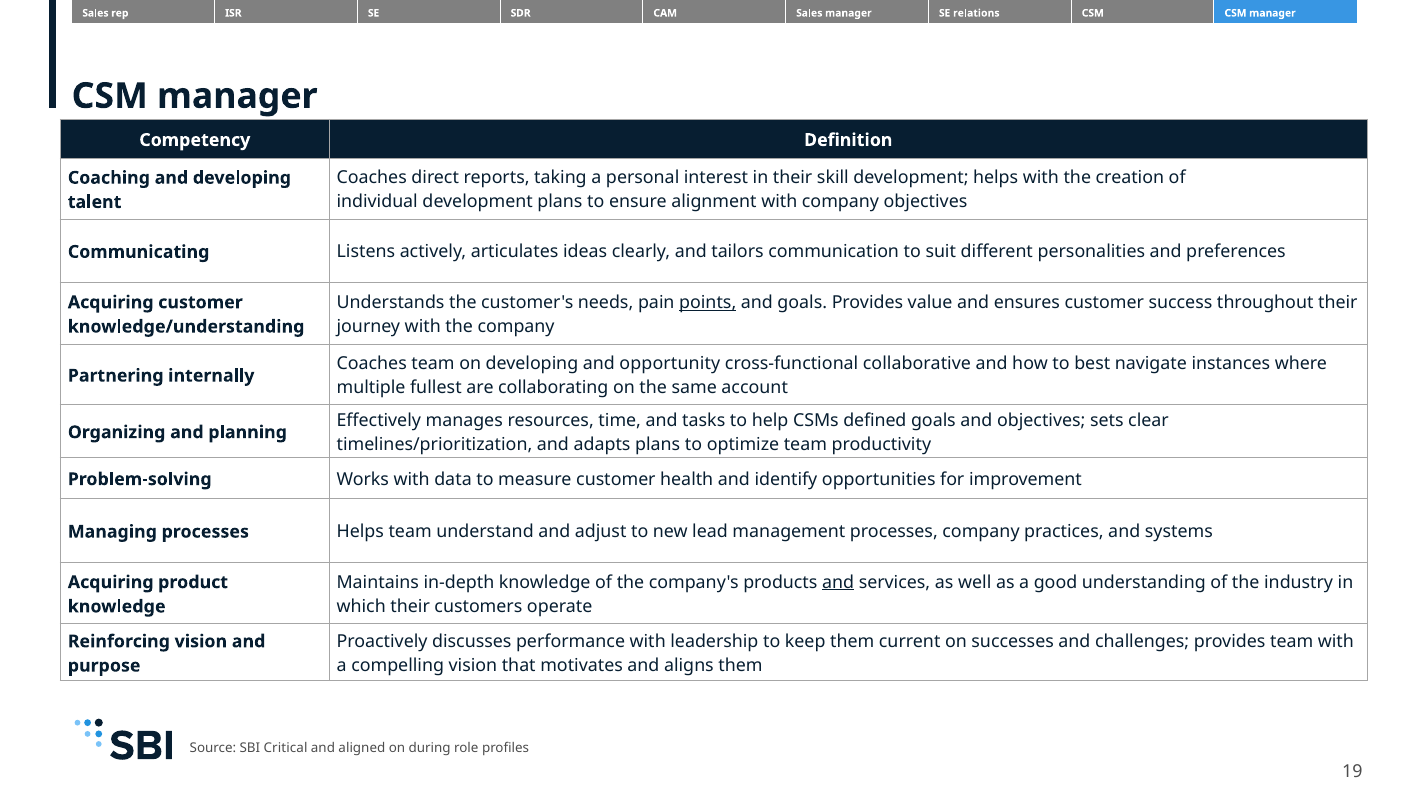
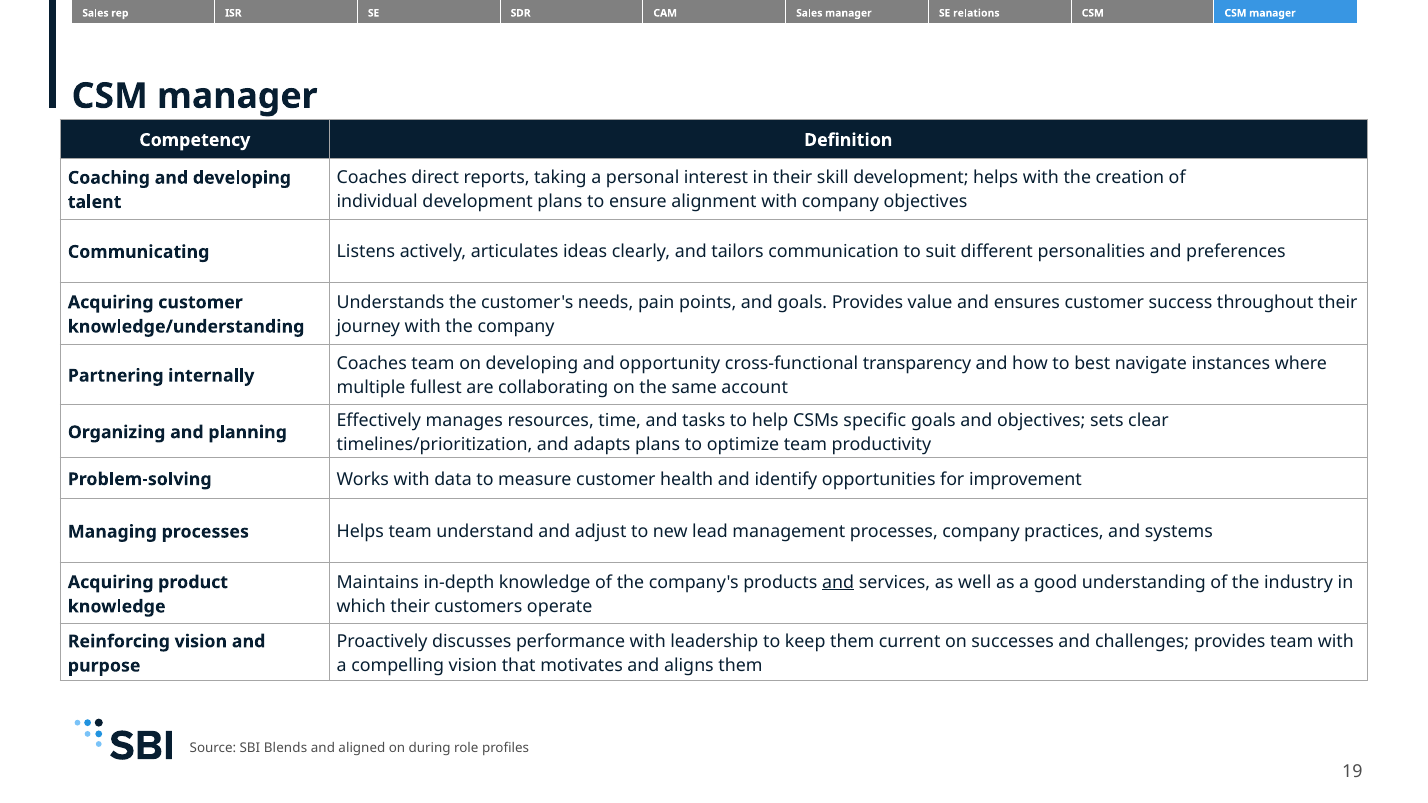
points underline: present -> none
collaborative: collaborative -> transparency
defined: defined -> specific
Critical: Critical -> Blends
